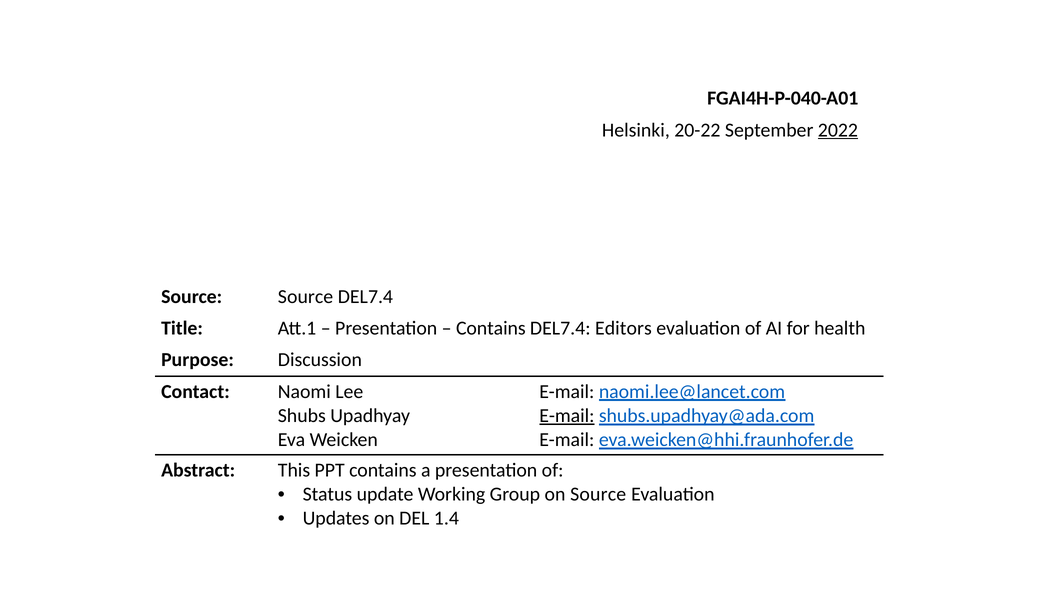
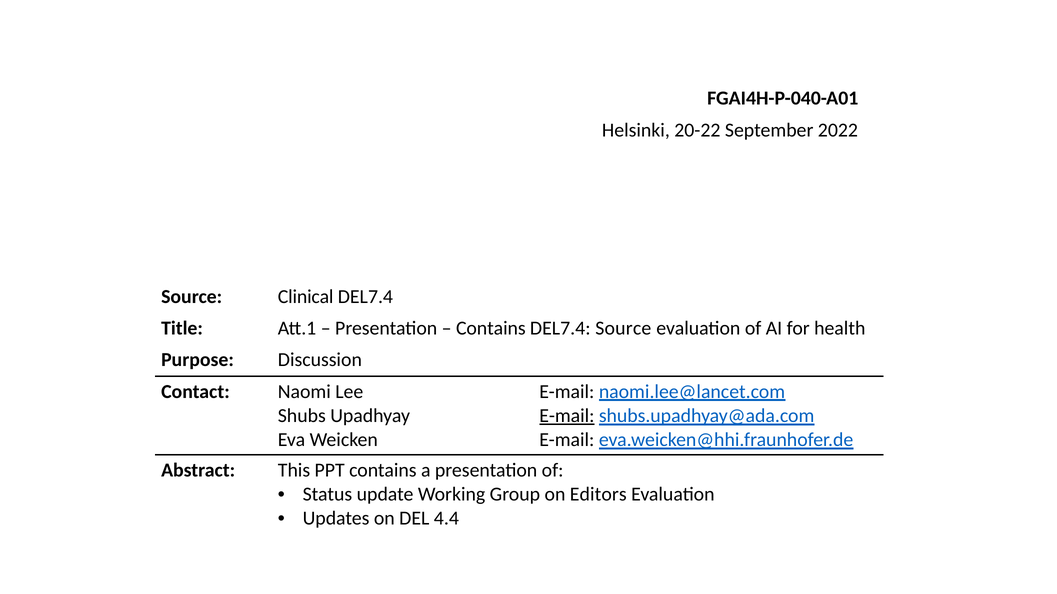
2022 underline: present -> none
Source Source: Source -> Clinical
DEL7.4 Editors: Editors -> Source
on Source: Source -> Editors
1.4: 1.4 -> 4.4
